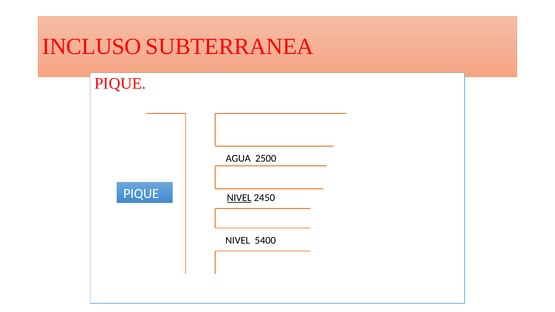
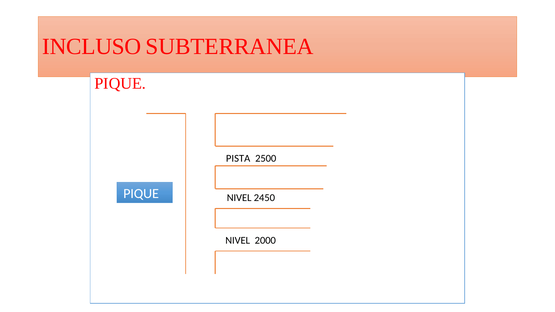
AGUA: AGUA -> PISTA
NIVEL at (239, 198) underline: present -> none
5400: 5400 -> 2000
